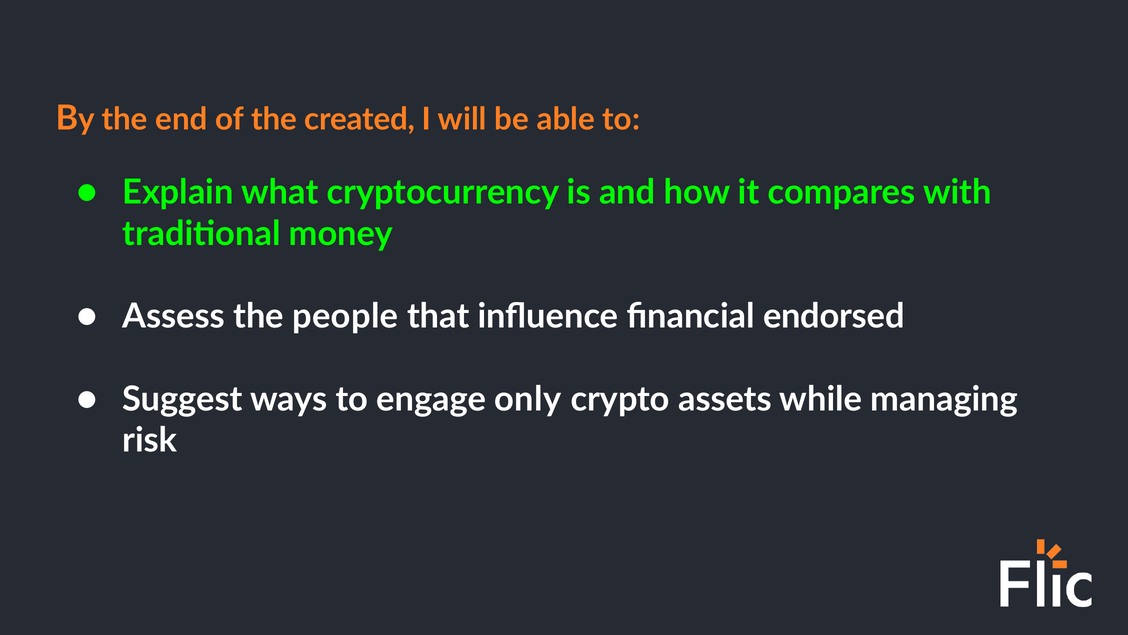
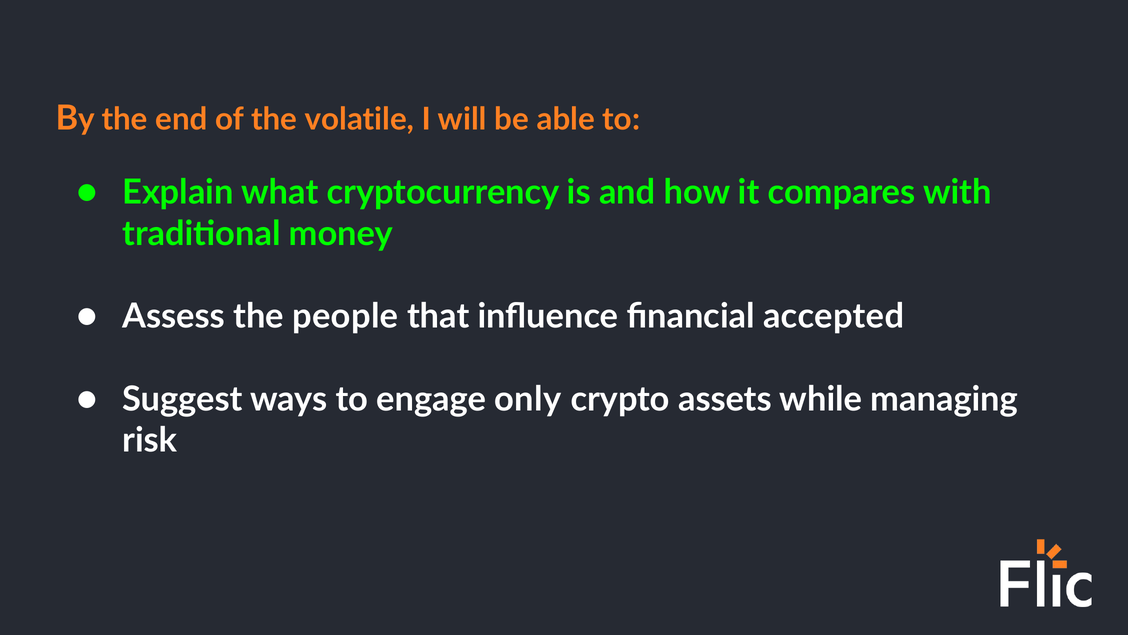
created: created -> volatile
endorsed: endorsed -> accepted
